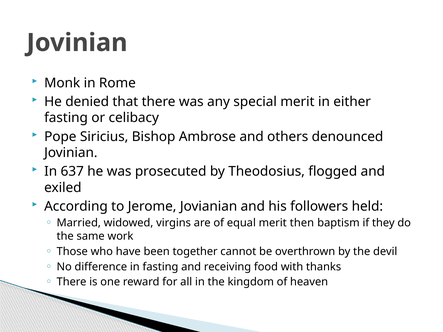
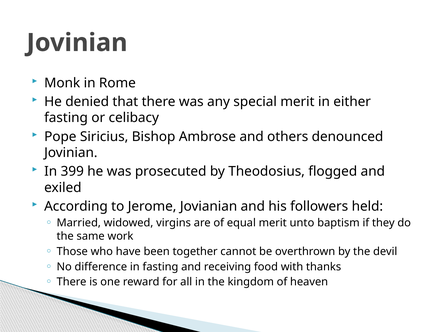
637: 637 -> 399
then: then -> unto
